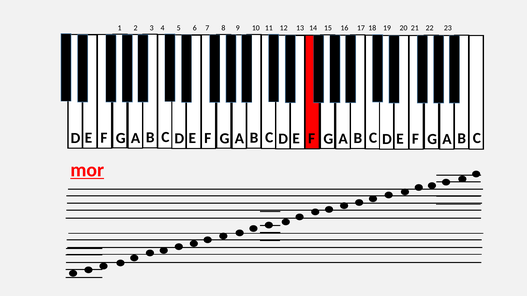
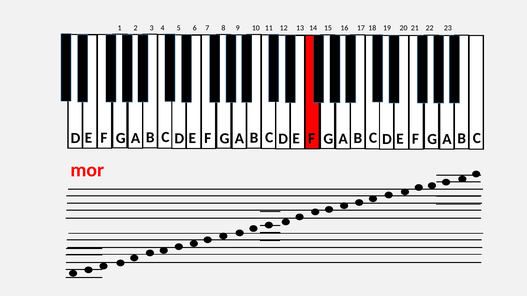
mor underline: present -> none
